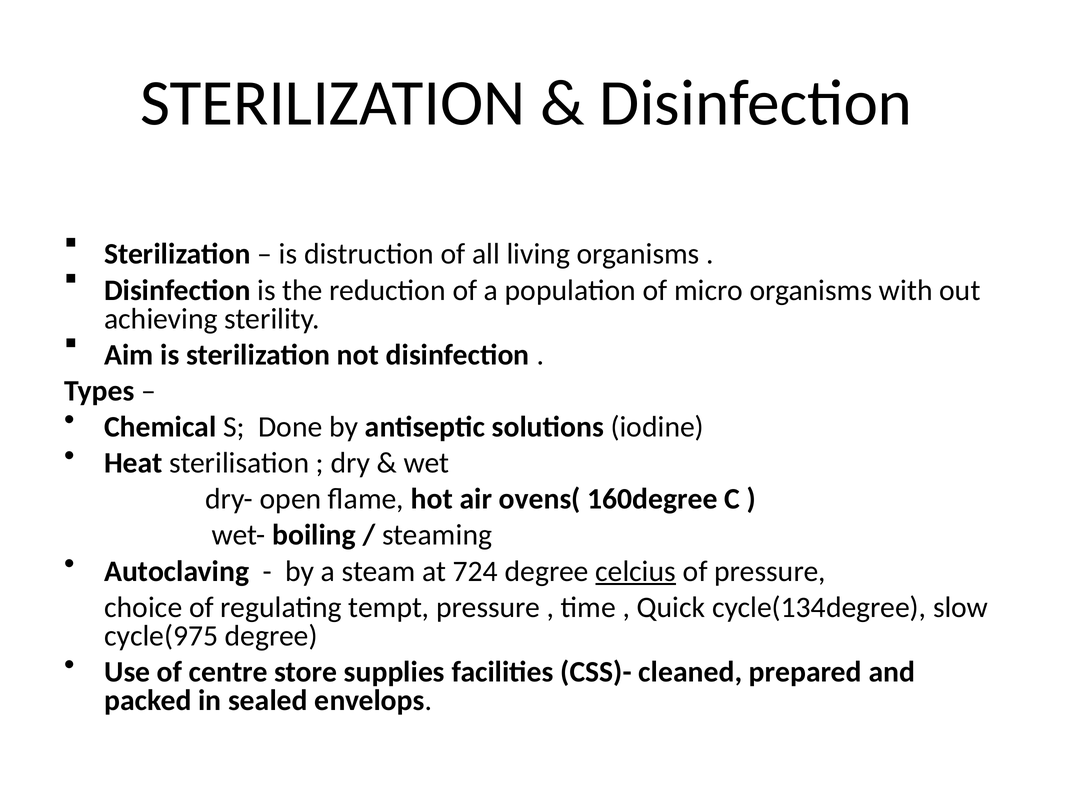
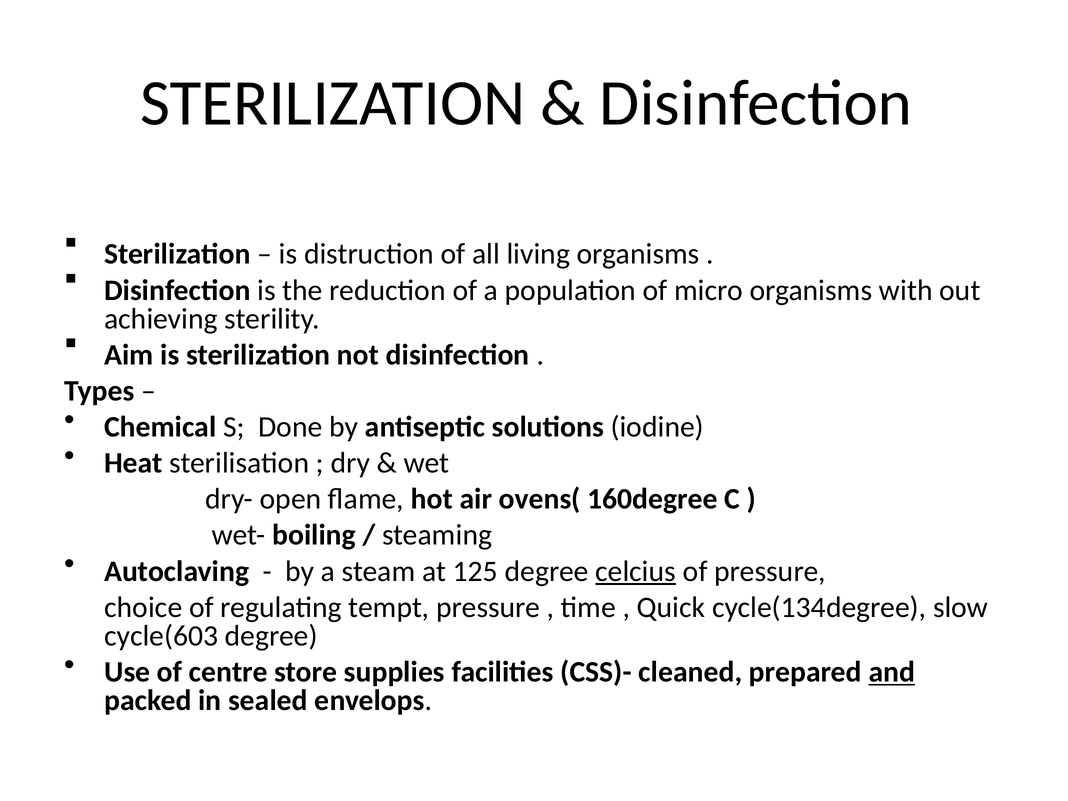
724: 724 -> 125
cycle(975: cycle(975 -> cycle(603
and underline: none -> present
